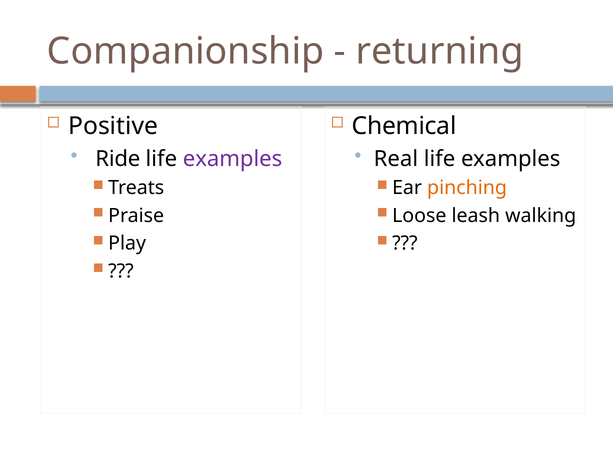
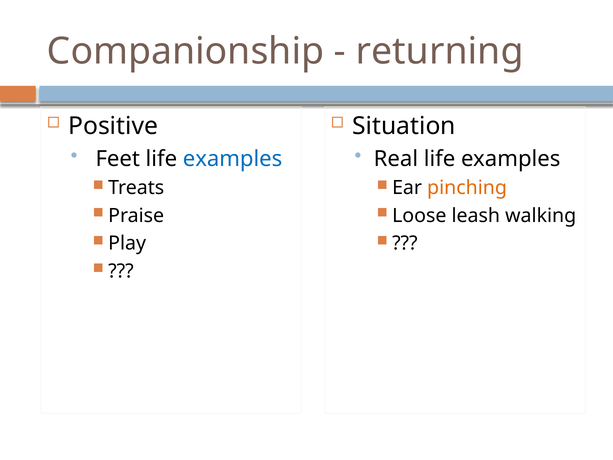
Chemical: Chemical -> Situation
Ride: Ride -> Feet
examples at (233, 159) colour: purple -> blue
